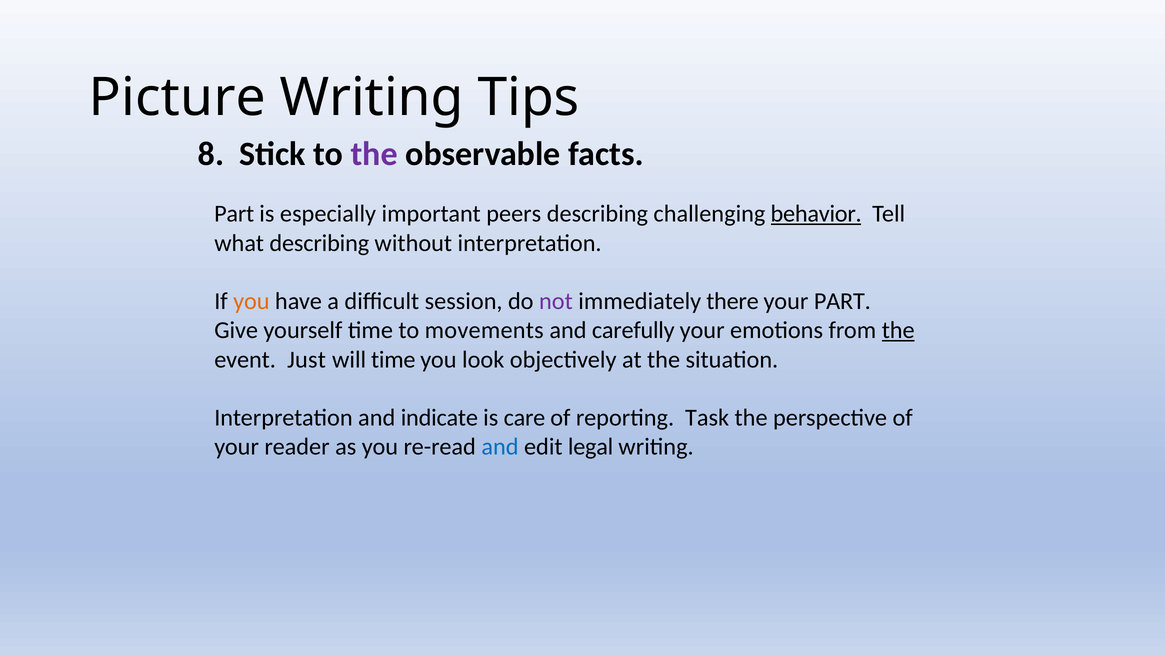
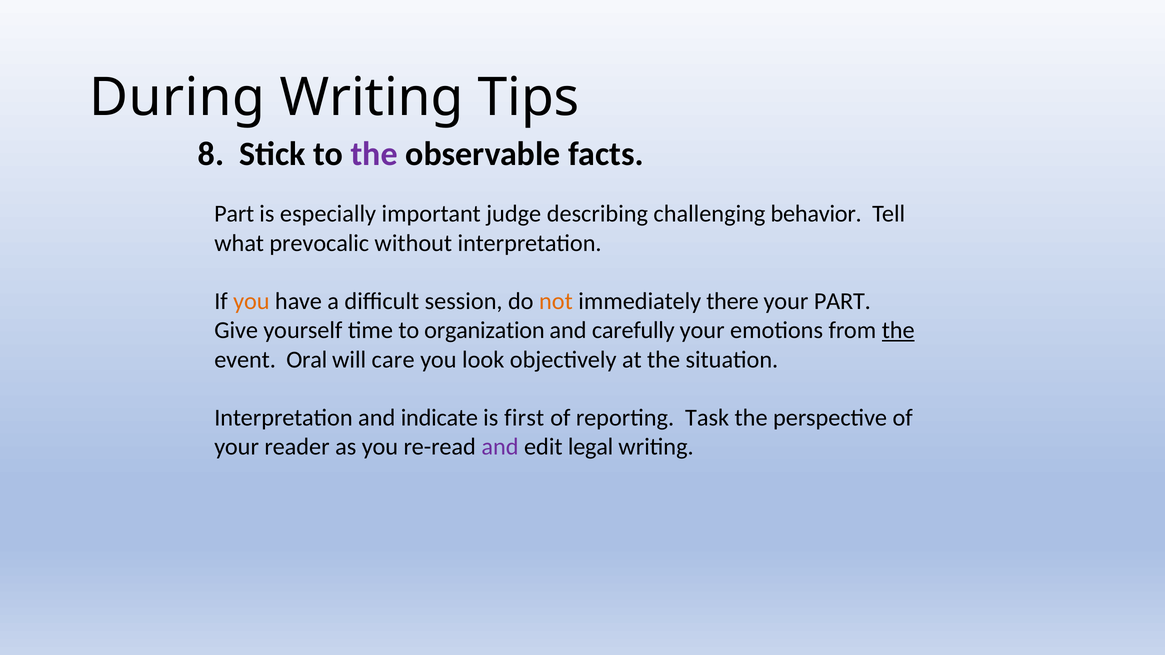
Picture: Picture -> During
peers: peers -> judge
behavior underline: present -> none
what describing: describing -> prevocalic
not colour: purple -> orange
movements: movements -> organization
Just: Just -> Oral
will time: time -> care
care: care -> first
and at (500, 447) colour: blue -> purple
